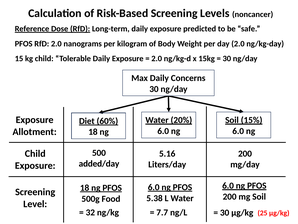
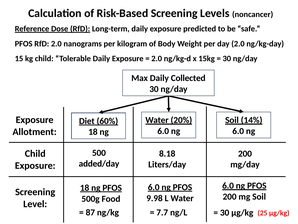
Concerns: Concerns -> Collected
15%: 15% -> 14%
5.16: 5.16 -> 8.18
5.38: 5.38 -> 9.98
32: 32 -> 87
